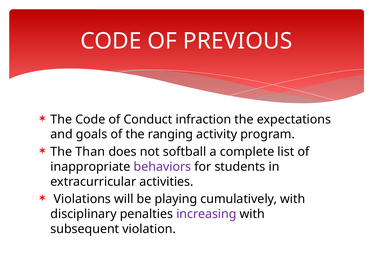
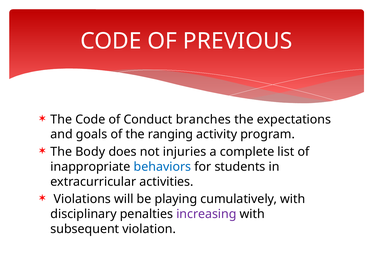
infraction: infraction -> branches
Than: Than -> Body
softball: softball -> injuries
behaviors colour: purple -> blue
